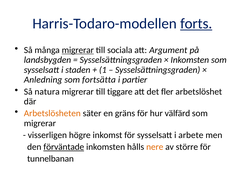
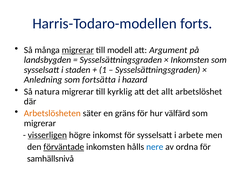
forts underline: present -> none
sociala: sociala -> modell
partier: partier -> hazard
tiggare: tiggare -> kyrklig
fler: fler -> allt
visserligen underline: none -> present
nere colour: orange -> blue
större: större -> ordna
tunnelbanan: tunnelbanan -> samhällsnivå
